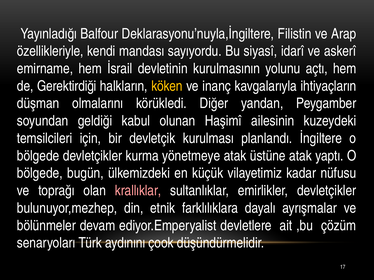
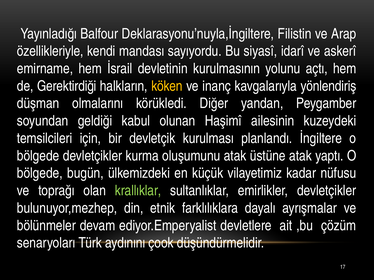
ihtiyaçların: ihtiyaçların -> yönlendiriş
yönetmeye: yönetmeye -> oluşumunu
krallıklar colour: pink -> light green
